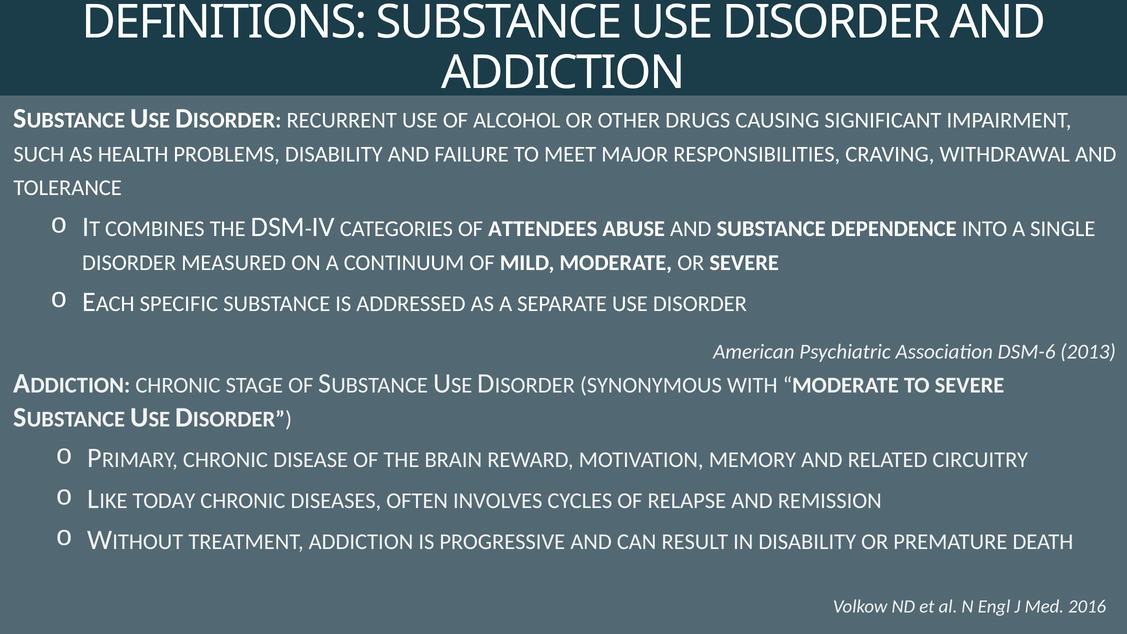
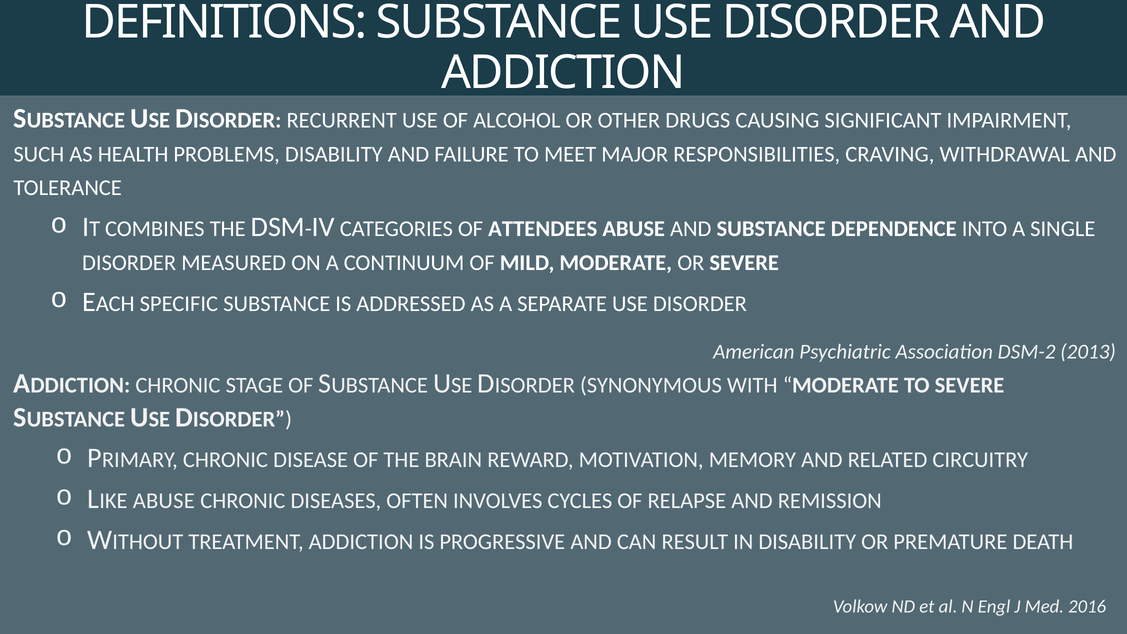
DSM-6: DSM-6 -> DSM-2
TODAY at (164, 501): TODAY -> ABUSE
